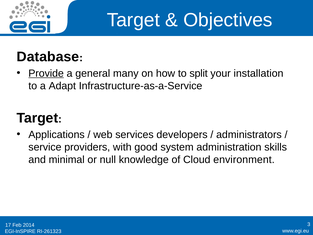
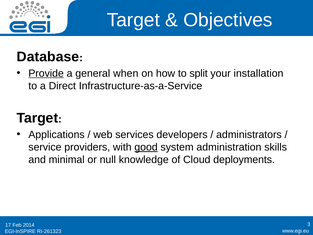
many: many -> when
Adapt: Adapt -> Direct
good underline: none -> present
environment: environment -> deployments
